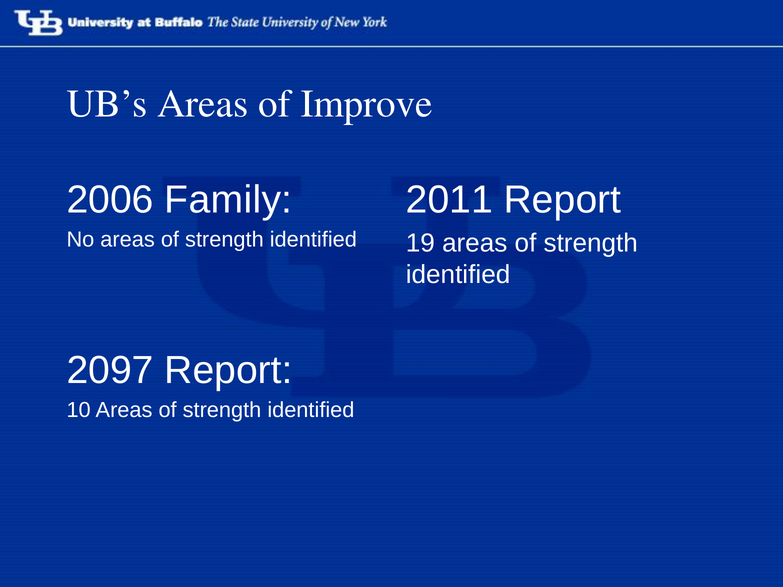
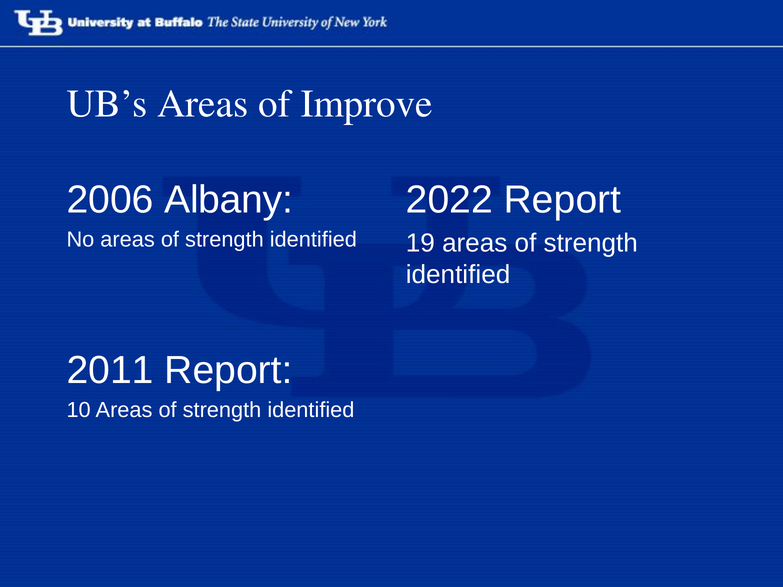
Family: Family -> Albany
2011: 2011 -> 2022
2097: 2097 -> 2011
